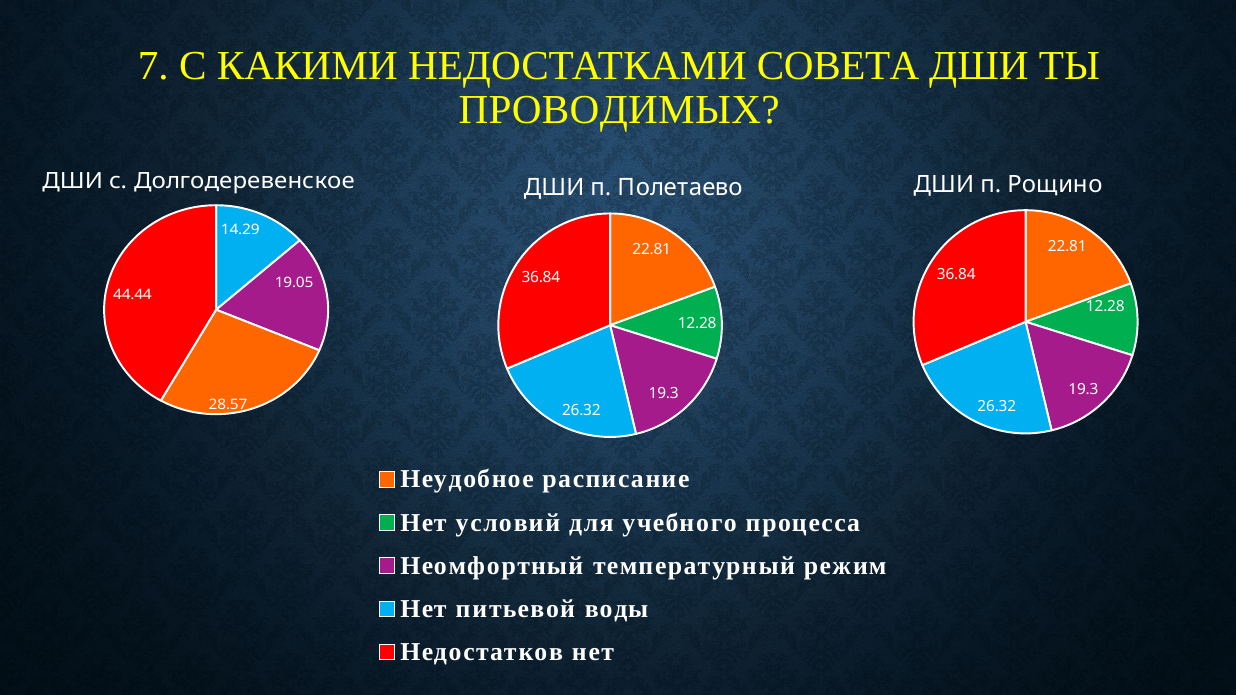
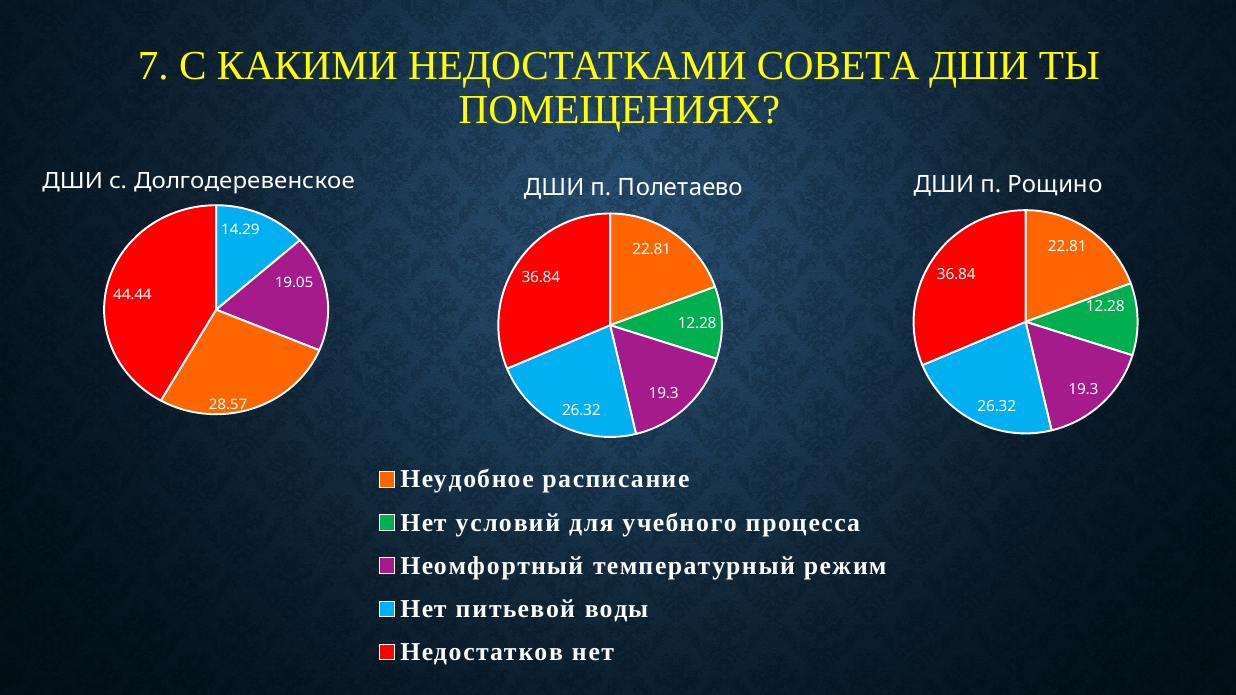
ПРОВОДИМЫХ: ПРОВОДИМЫХ -> ПОМЕЩЕНИЯХ
